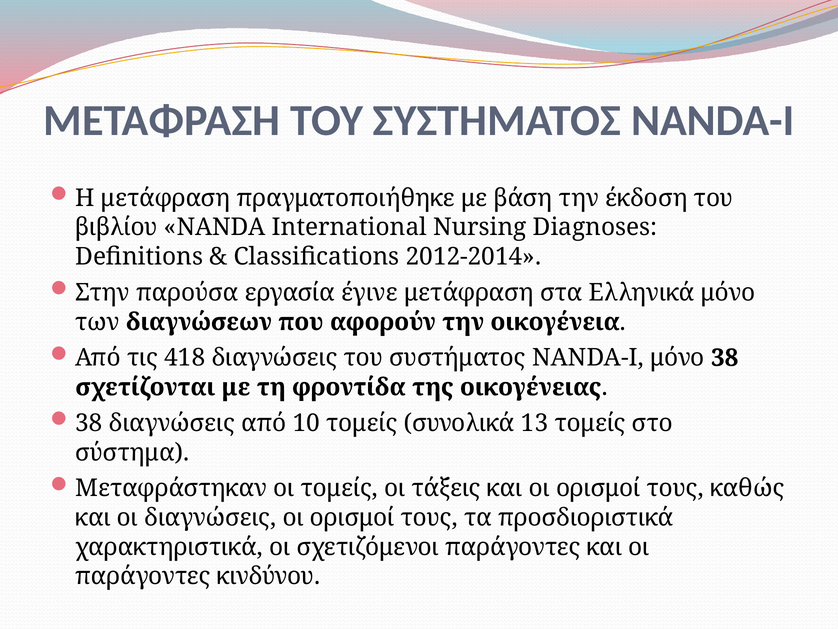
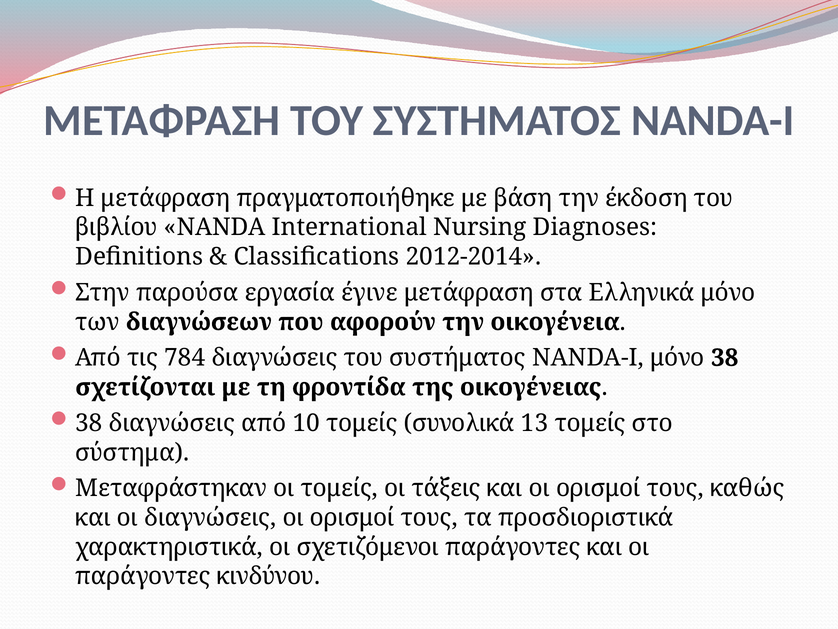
418: 418 -> 784
